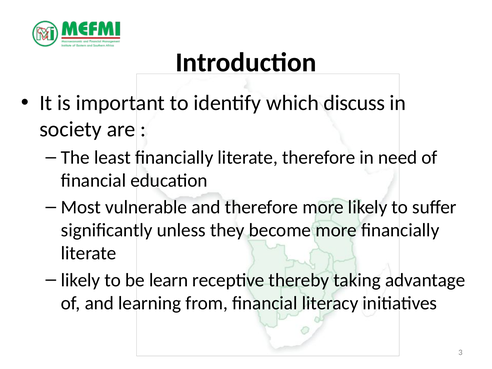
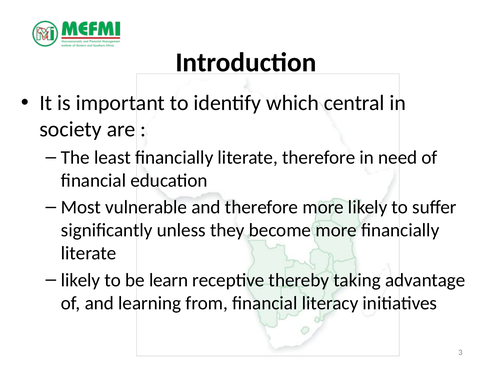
discuss: discuss -> central
